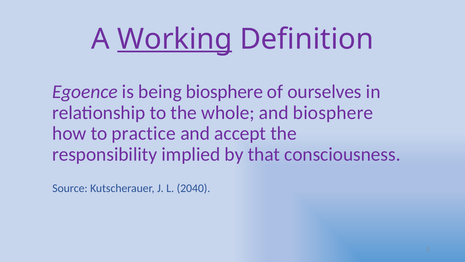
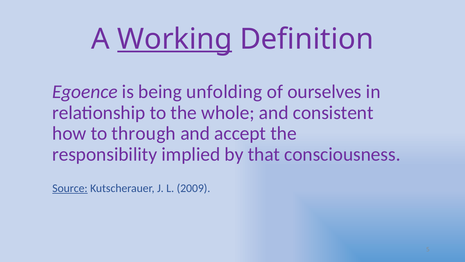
being biosphere: biosphere -> unfolding
and biosphere: biosphere -> consistent
practice: practice -> through
Source underline: none -> present
2040: 2040 -> 2009
